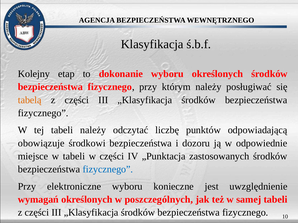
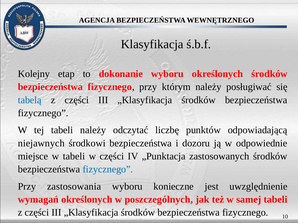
tabelą colour: orange -> blue
obowiązuje: obowiązuje -> niejawnych
elektroniczne: elektroniczne -> zastosowania
